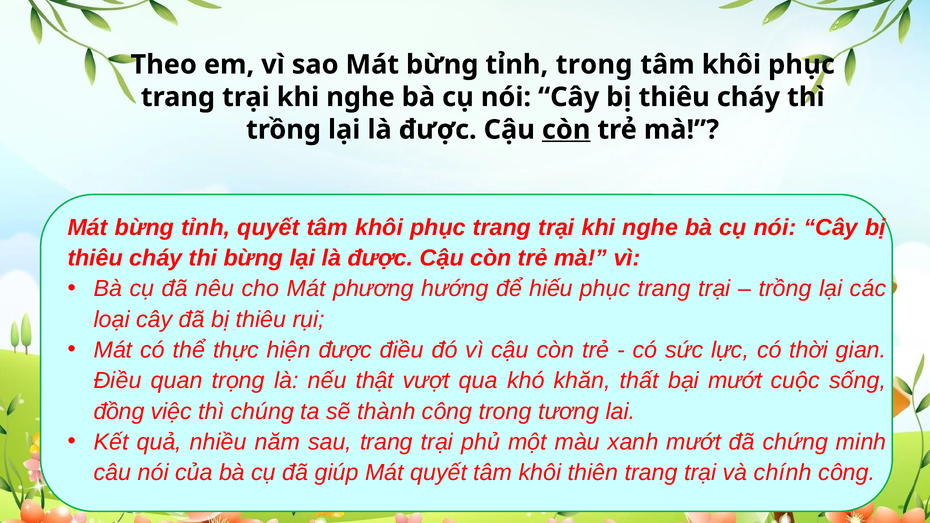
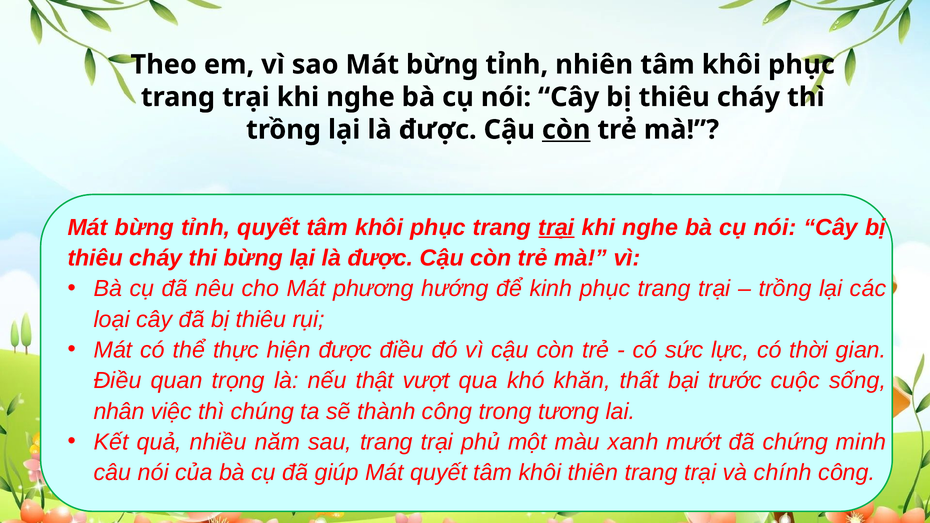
tỉnh trong: trong -> nhiên
trại at (556, 227) underline: none -> present
hiếu: hiếu -> kinh
bại mướt: mướt -> trước
đồng: đồng -> nhân
